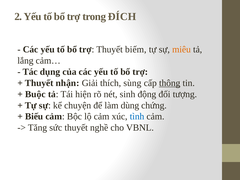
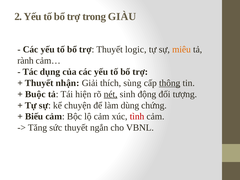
ĐÍCH: ĐÍCH -> GIÀU
biếm: biếm -> logic
lắng: lắng -> rành
nét underline: none -> present
tình colour: blue -> red
nghề: nghề -> ngắn
